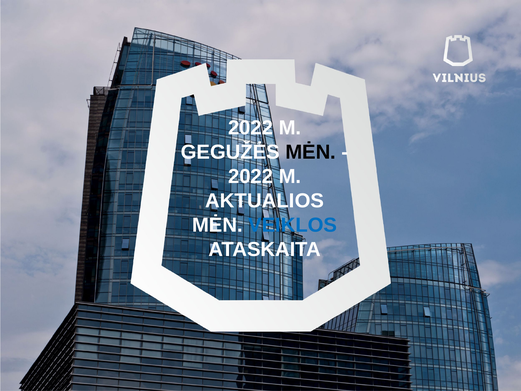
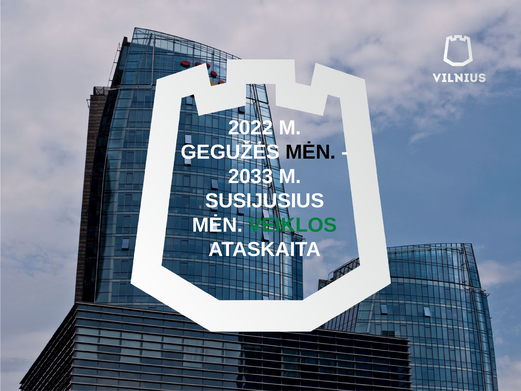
2022 at (251, 176): 2022 -> 2033
AKTUALIOS: AKTUALIOS -> SUSIJUSIUS
VEIKLOS colour: blue -> green
